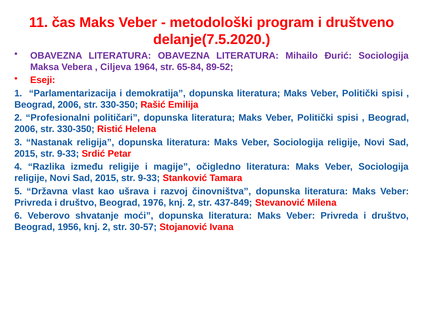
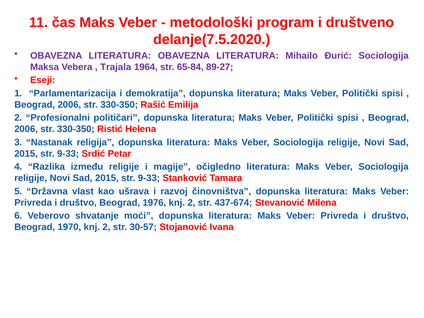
Ciljeva: Ciljeva -> Trajala
89-52: 89-52 -> 89-27
437-849: 437-849 -> 437-674
1956: 1956 -> 1970
